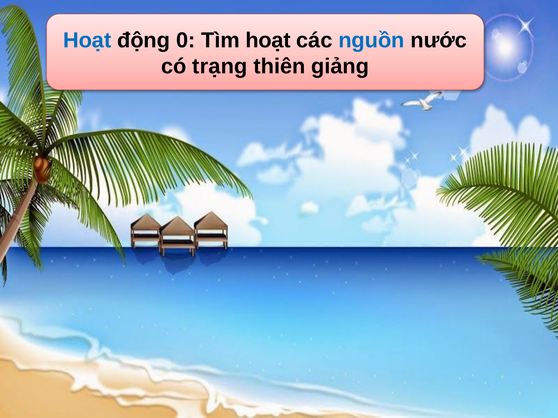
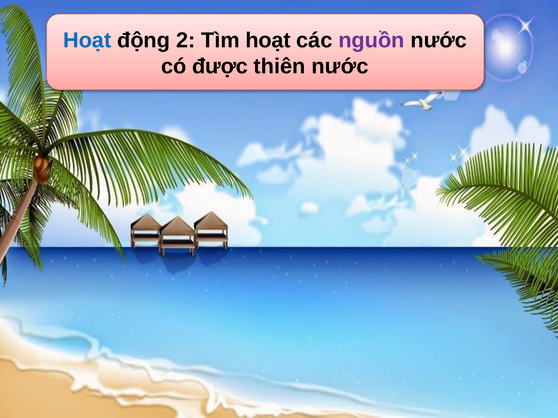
0: 0 -> 2
nguồn colour: blue -> purple
trạng: trạng -> được
thiên giảng: giảng -> nước
